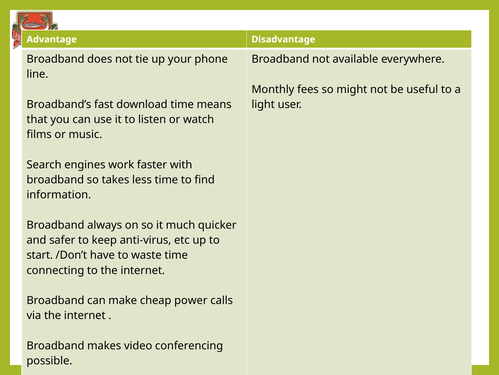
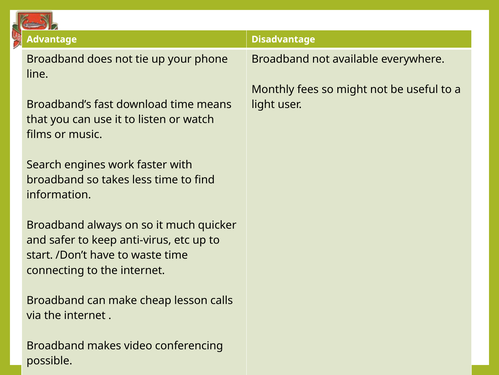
power: power -> lesson
